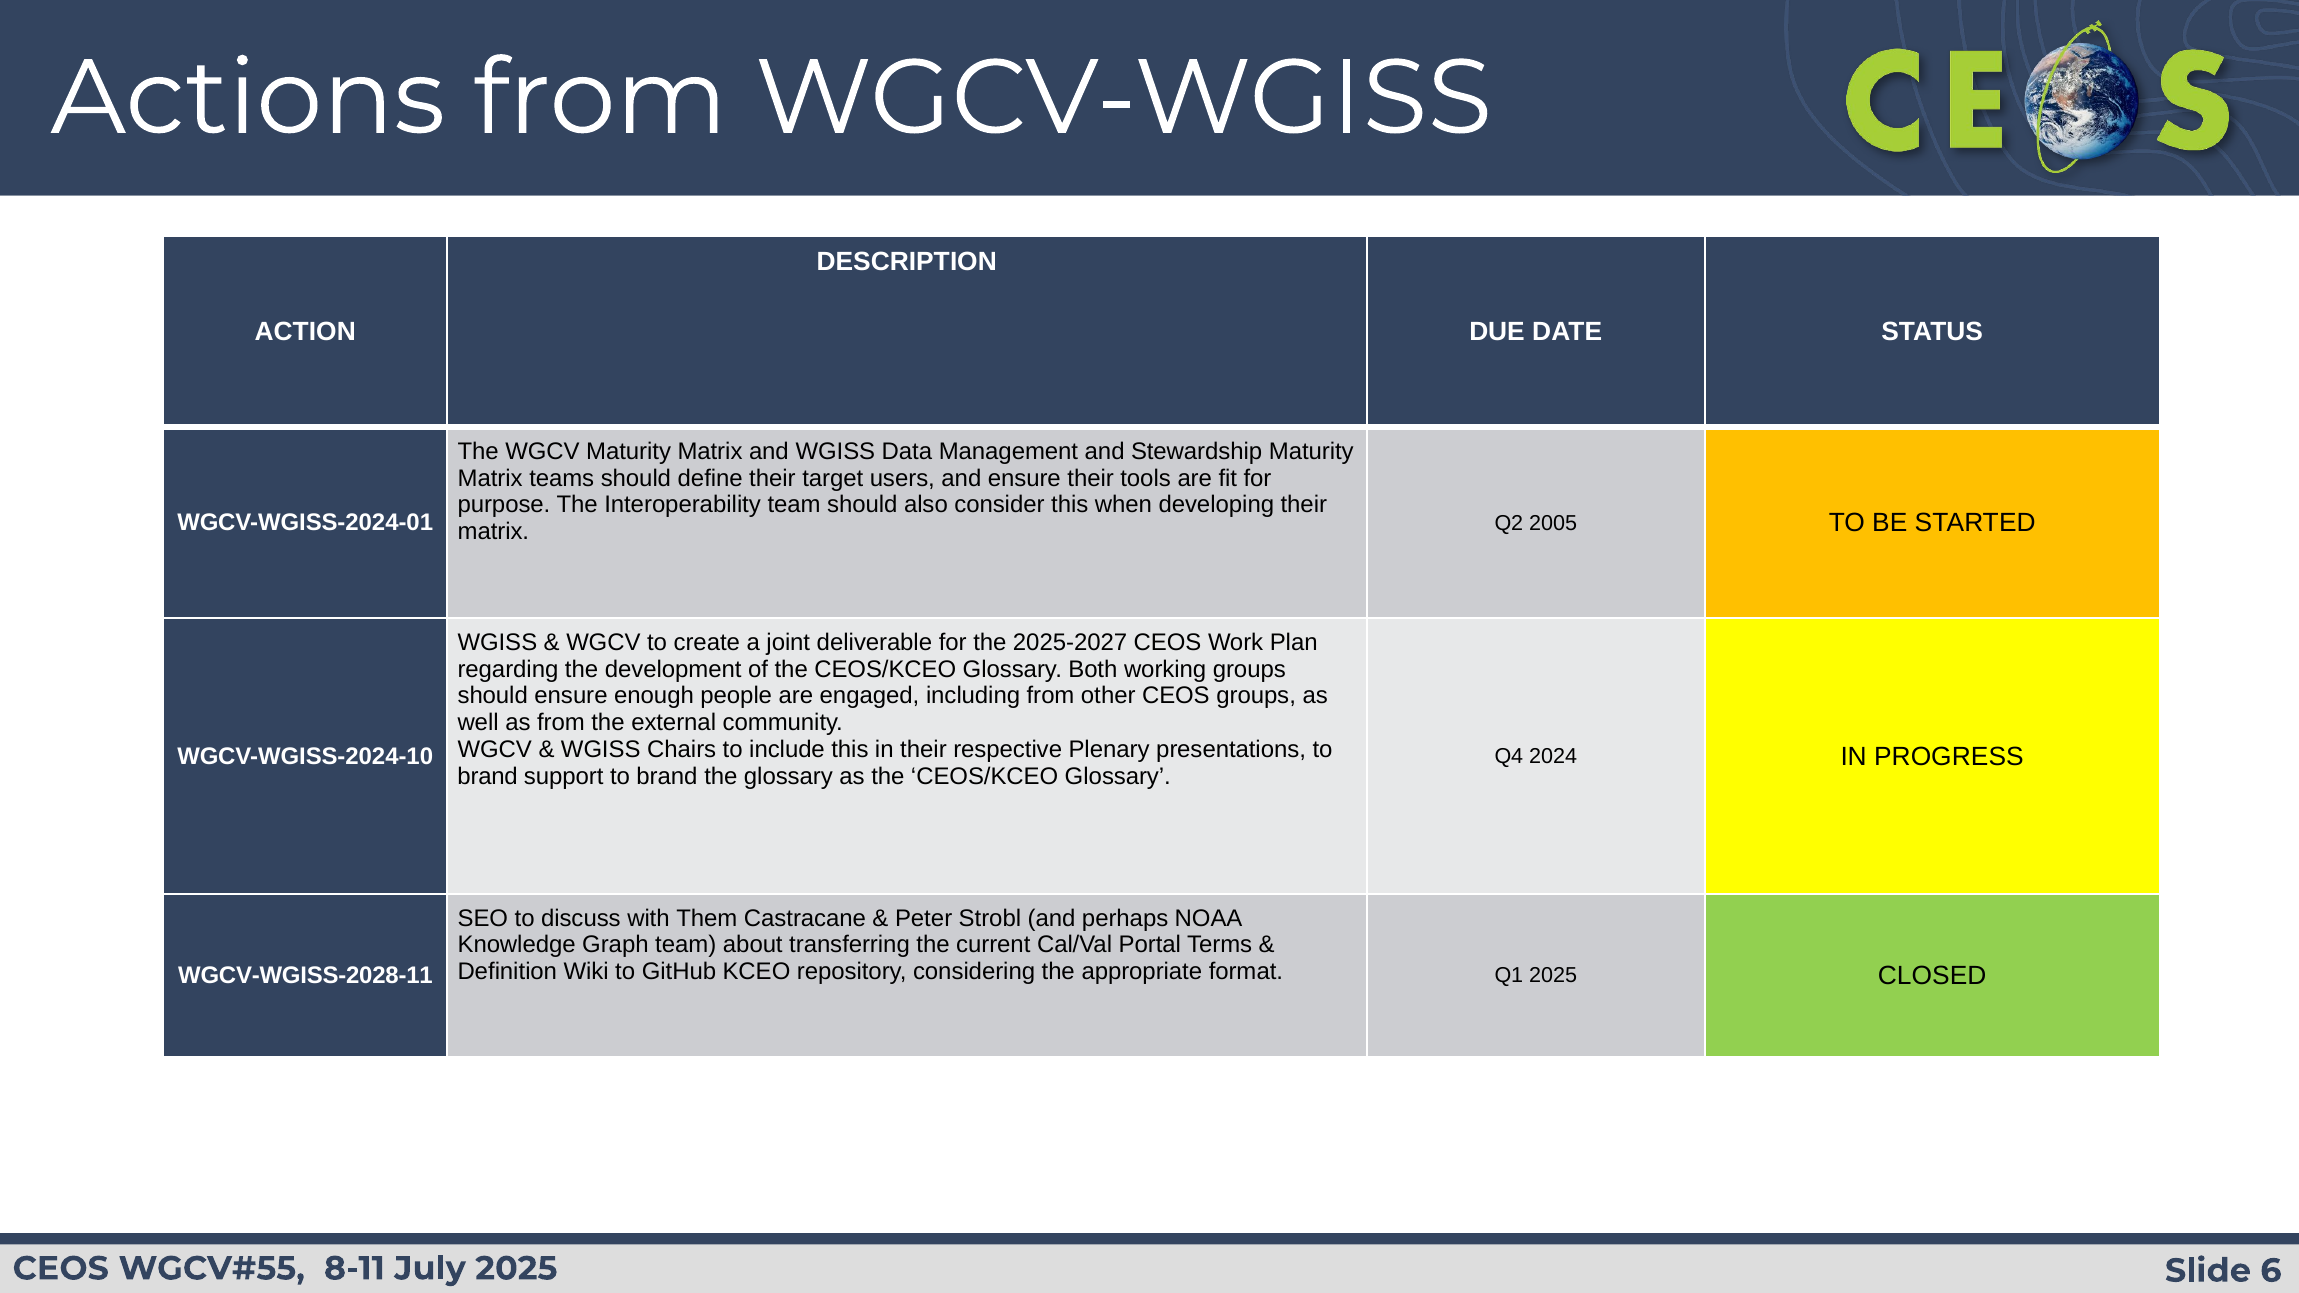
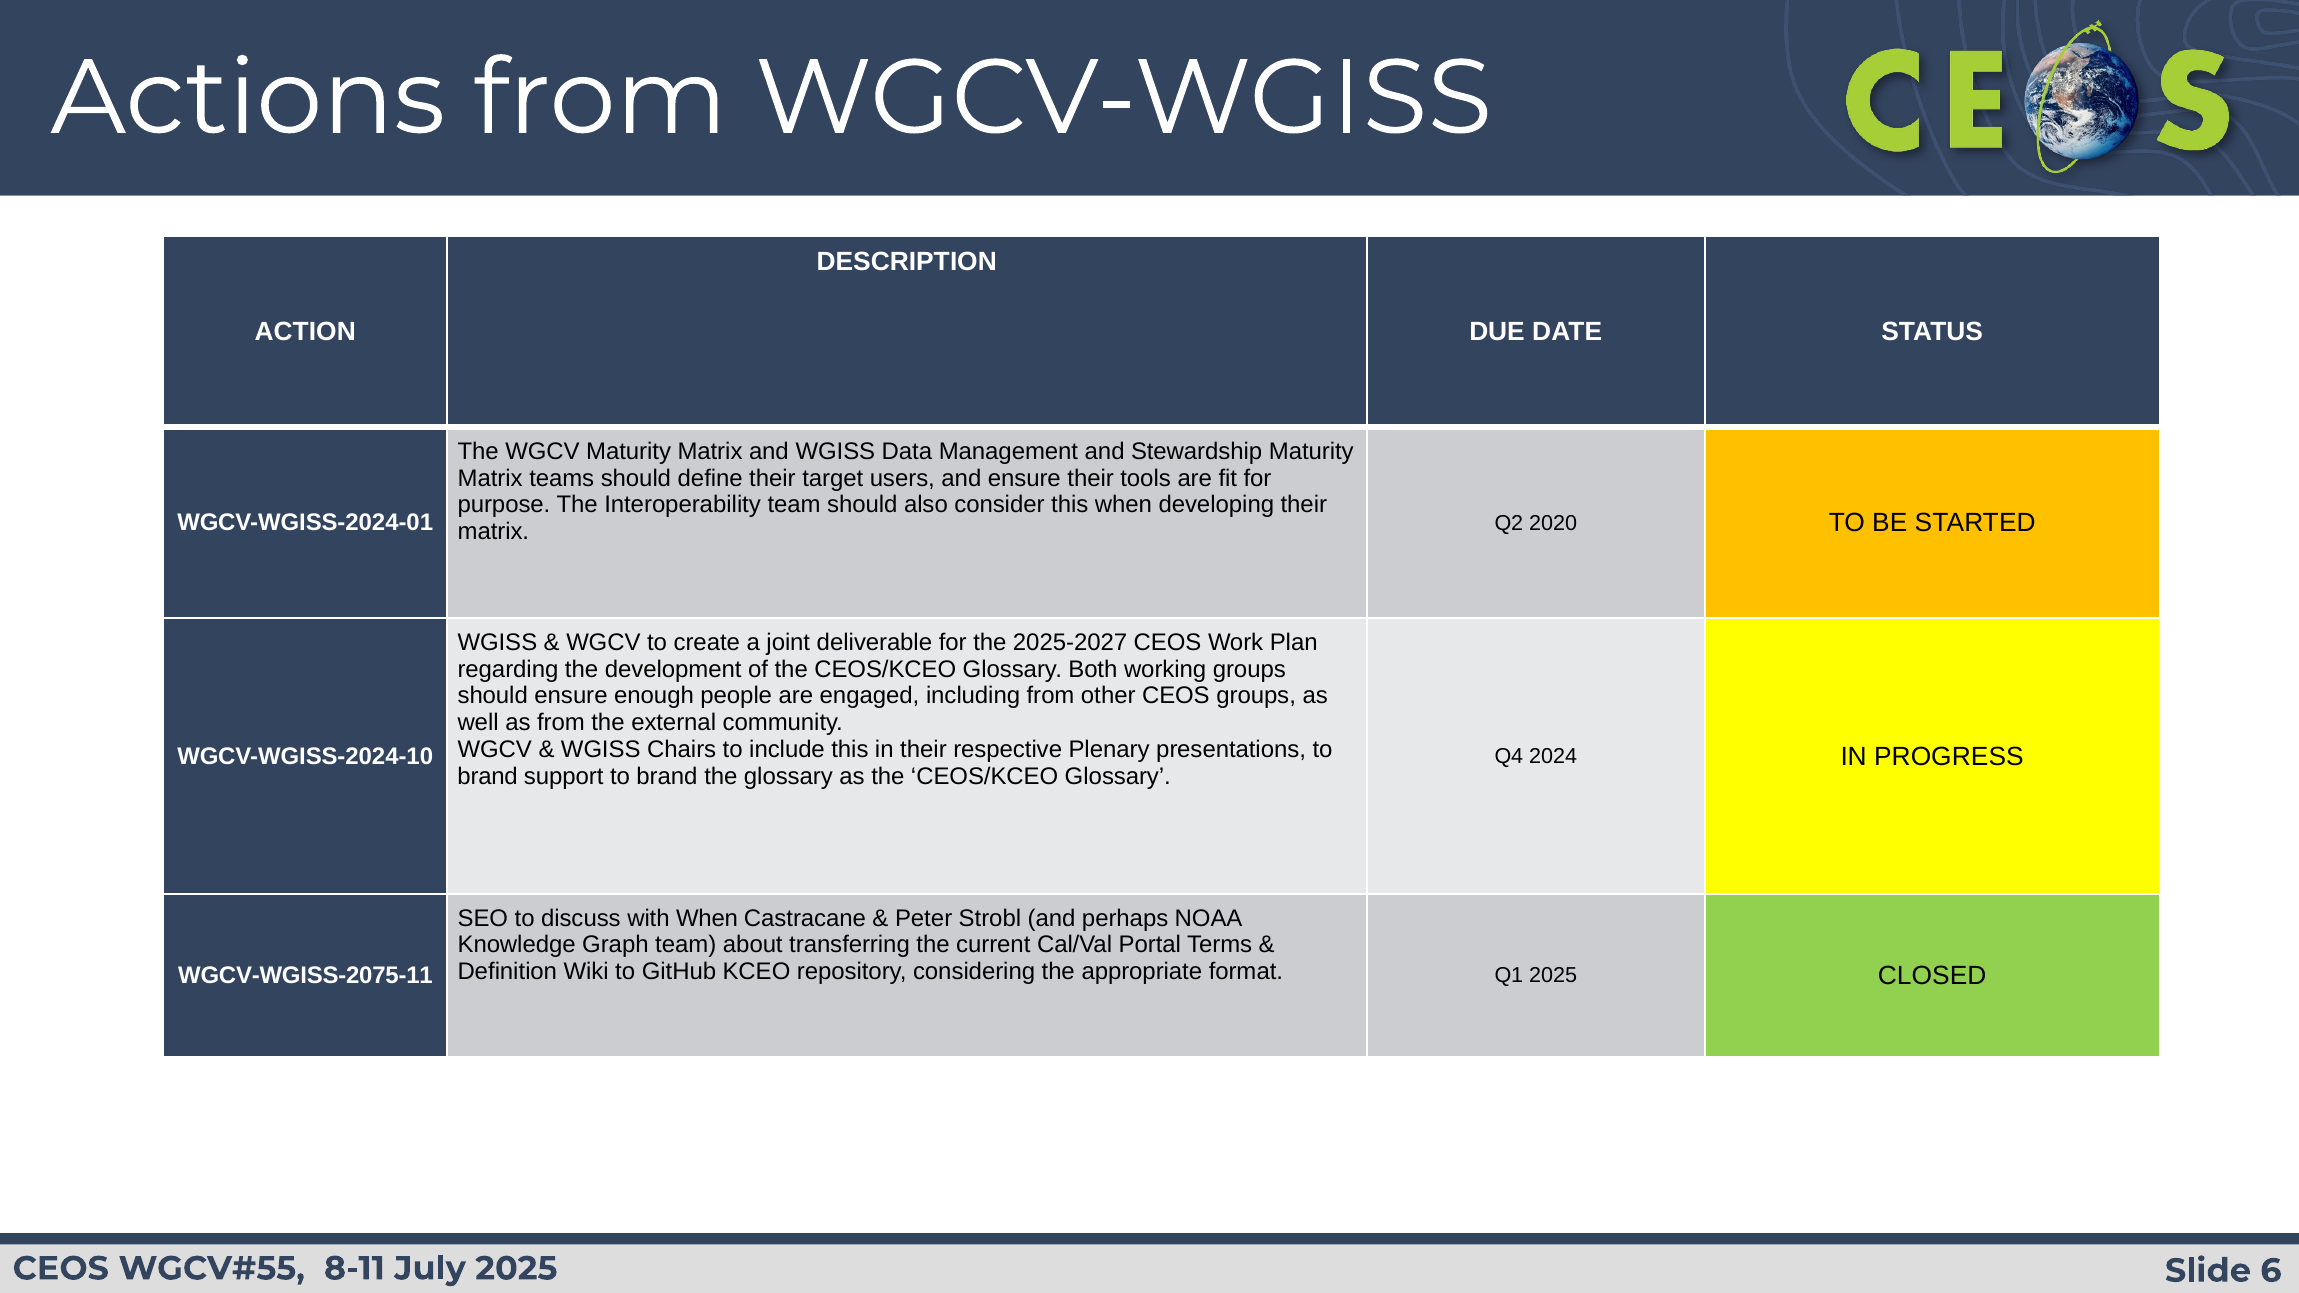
2005: 2005 -> 2020
with Them: Them -> When
WGCV-WGISS-2028-11: WGCV-WGISS-2028-11 -> WGCV-WGISS-2075-11
